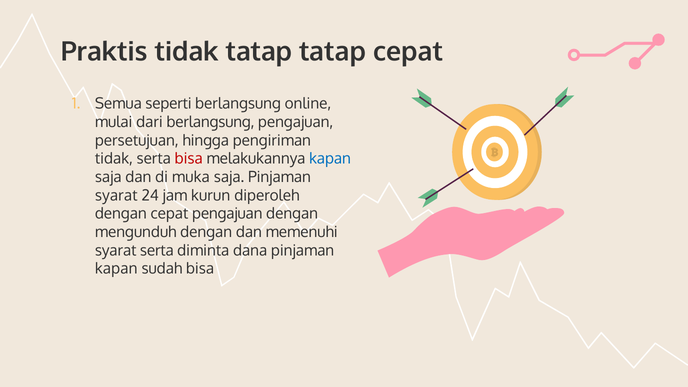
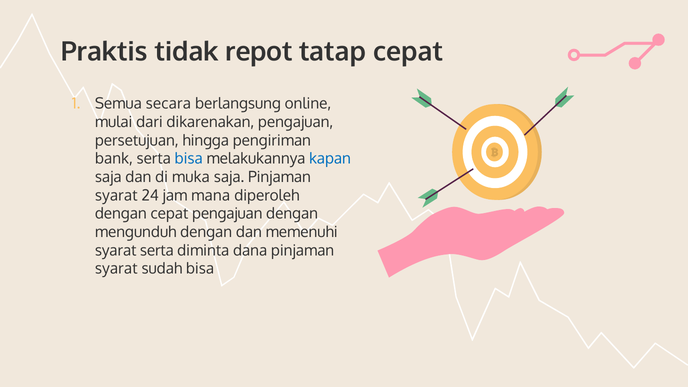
tidak tatap: tatap -> repot
seperti: seperti -> secara
dari berlangsung: berlangsung -> dikarenakan
tidak at (114, 159): tidak -> bank
bisa at (189, 159) colour: red -> blue
kurun: kurun -> mana
kapan at (116, 269): kapan -> syarat
